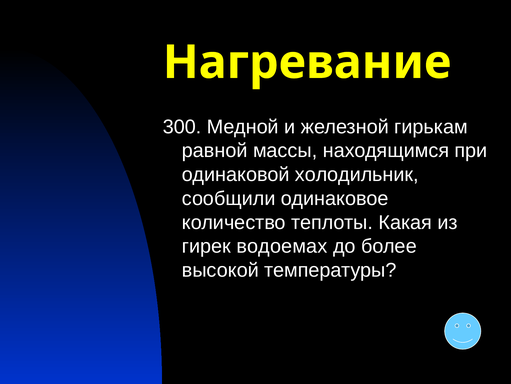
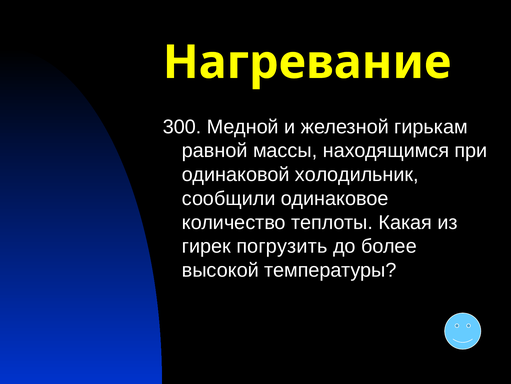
водоемах: водоемах -> погрузить
